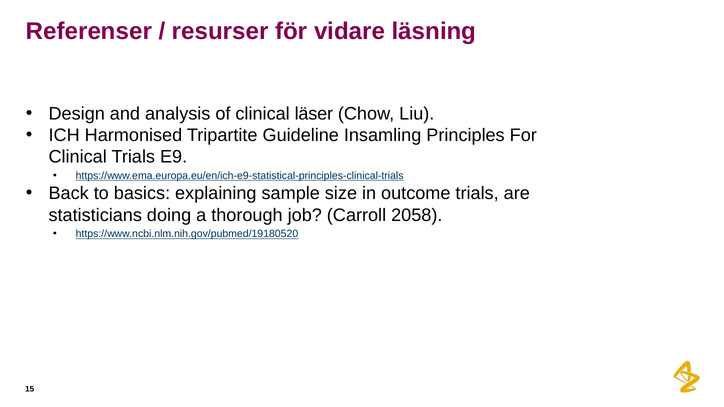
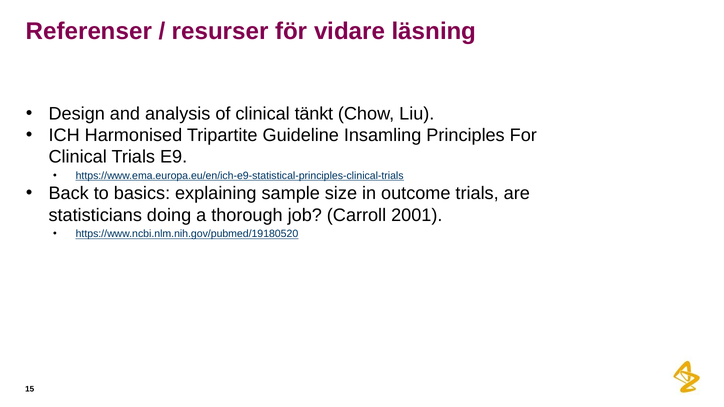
läser: läser -> tänkt
2058: 2058 -> 2001
